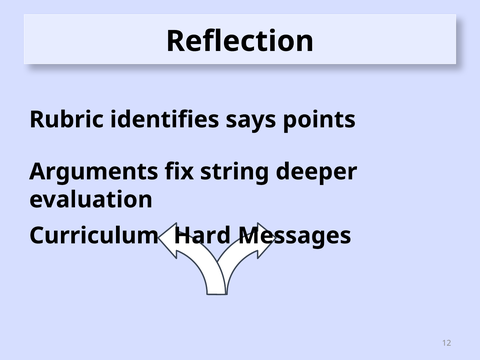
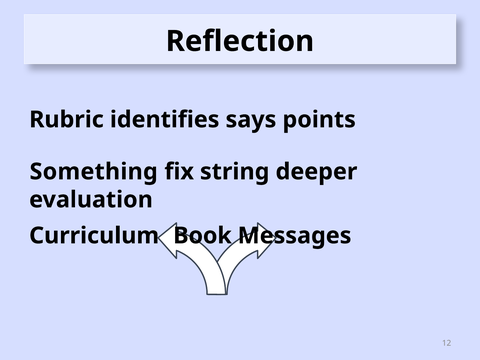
Arguments: Arguments -> Something
Hard: Hard -> Book
